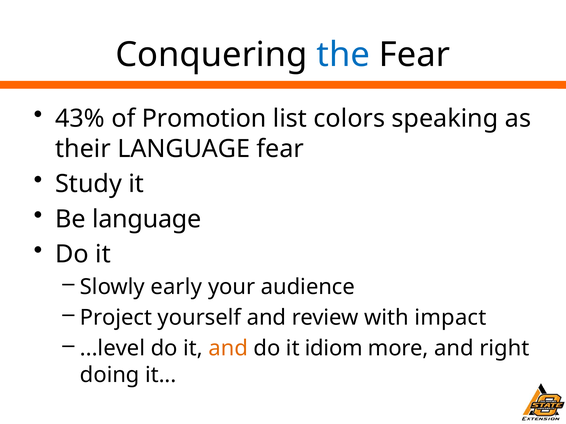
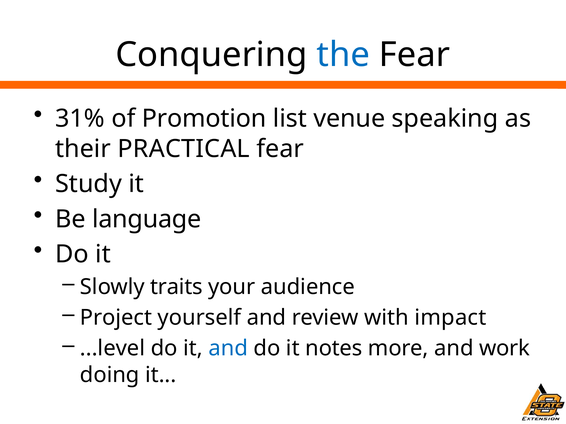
43%: 43% -> 31%
colors: colors -> venue
their LANGUAGE: LANGUAGE -> PRACTICAL
early: early -> traits
and at (228, 349) colour: orange -> blue
idiom: idiom -> notes
right: right -> work
